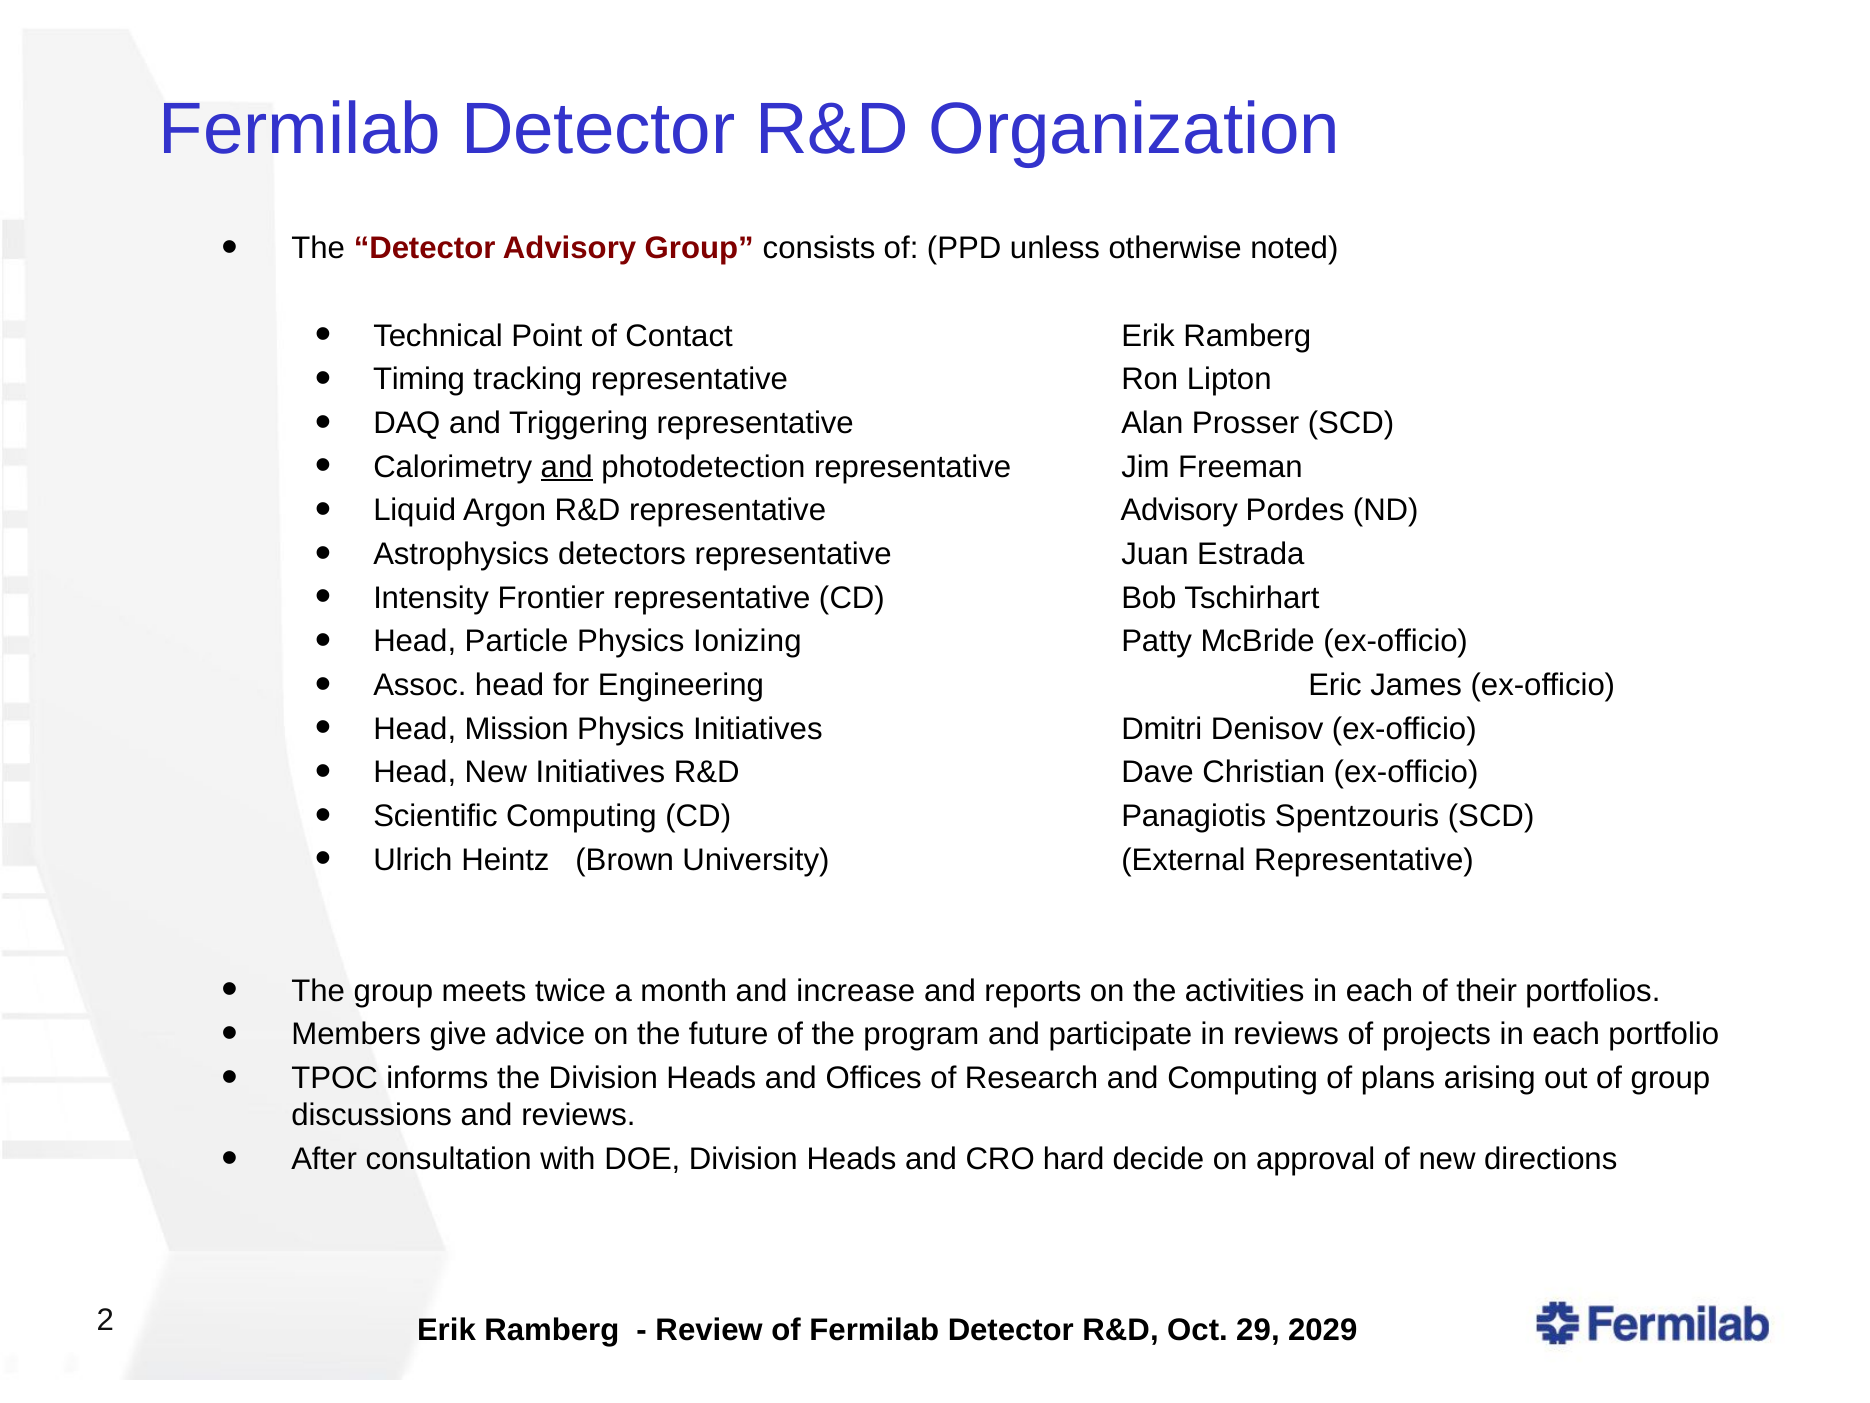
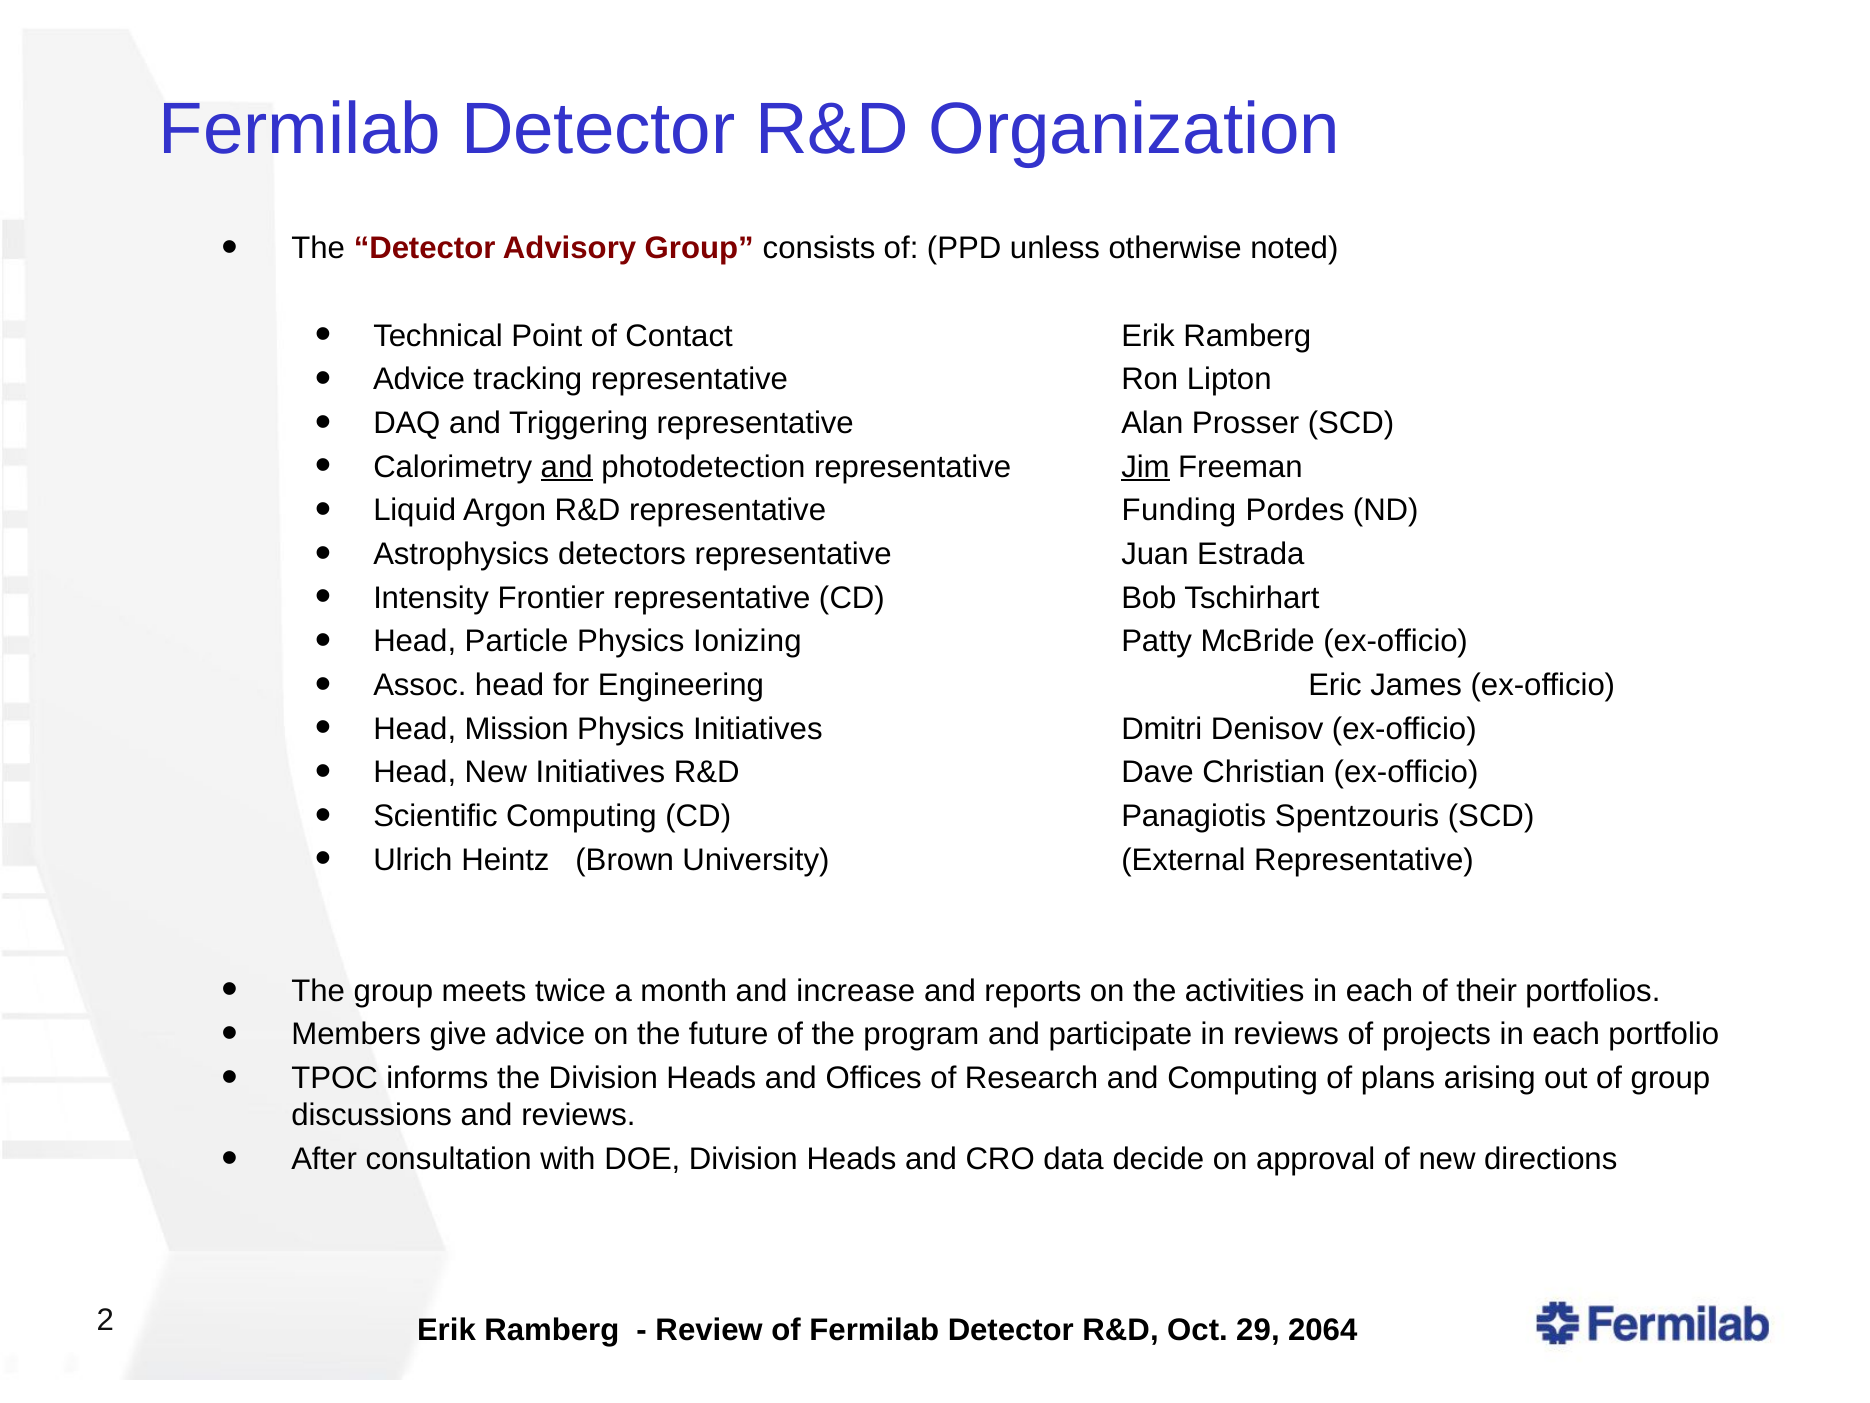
Timing at (419, 379): Timing -> Advice
Jim underline: none -> present
representative Advisory: Advisory -> Funding
hard: hard -> data
2029: 2029 -> 2064
